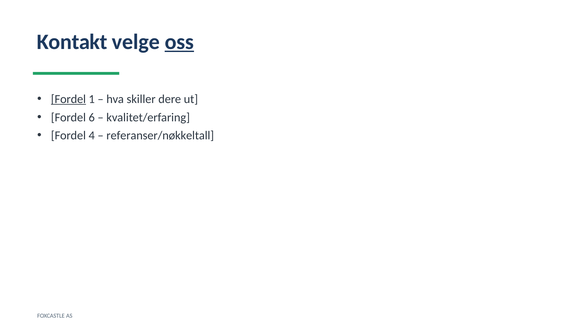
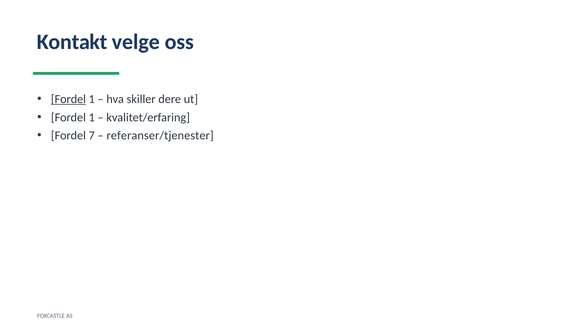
oss underline: present -> none
6 at (92, 117): 6 -> 1
4: 4 -> 7
referanser/nøkkeltall: referanser/nøkkeltall -> referanser/tjenester
